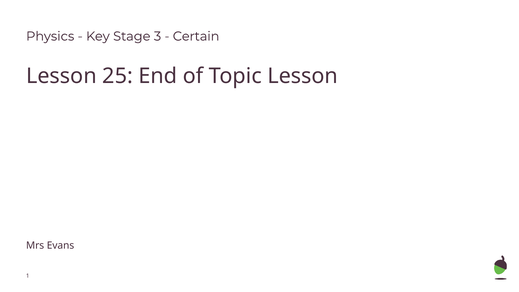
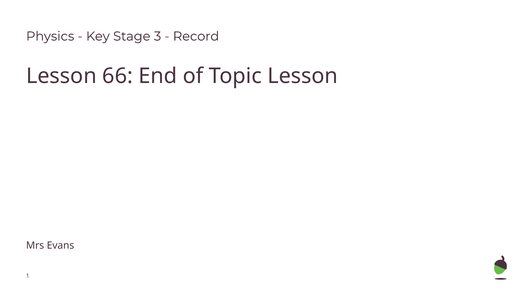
Certain: Certain -> Record
25: 25 -> 66
